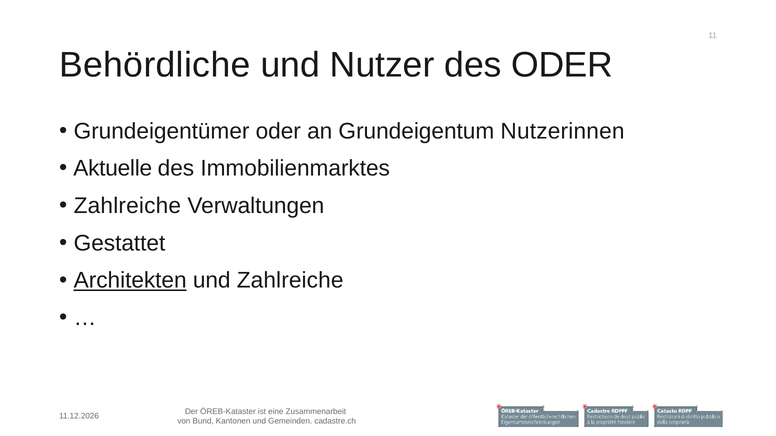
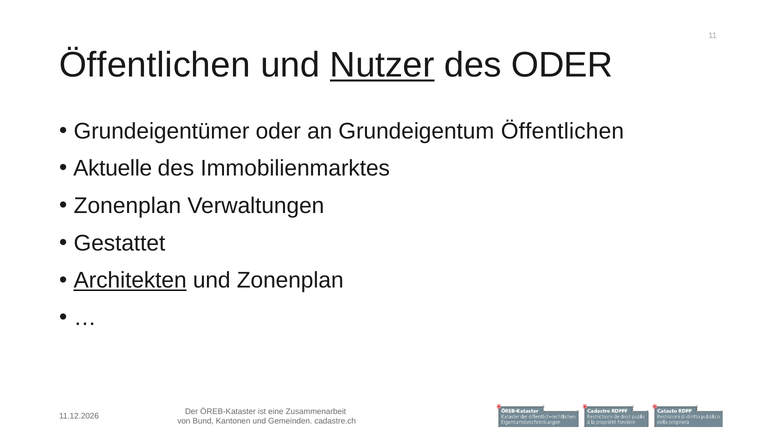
Behördliche at (155, 65): Behördliche -> Öffentlichen
Nutzer underline: none -> present
Grundeigentum Nutzerinnen: Nutzerinnen -> Öffentlichen
Zahlreiche at (127, 206): Zahlreiche -> Zonenplan
und Zahlreiche: Zahlreiche -> Zonenplan
